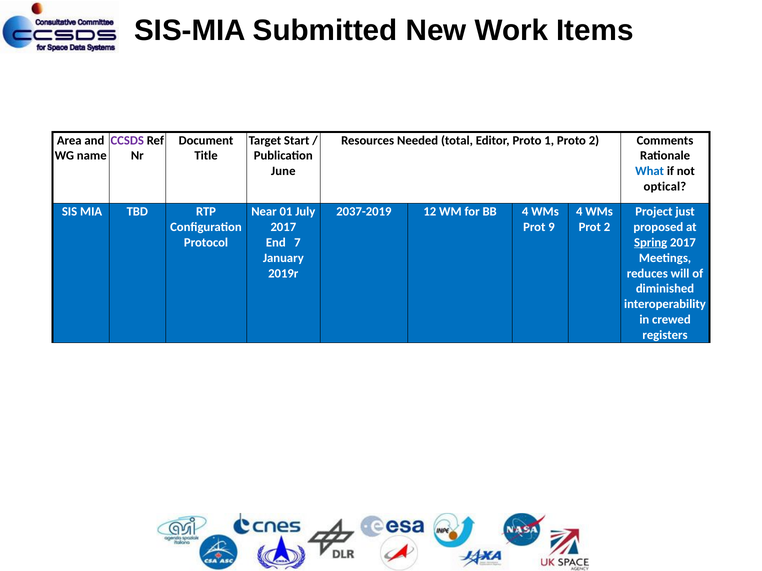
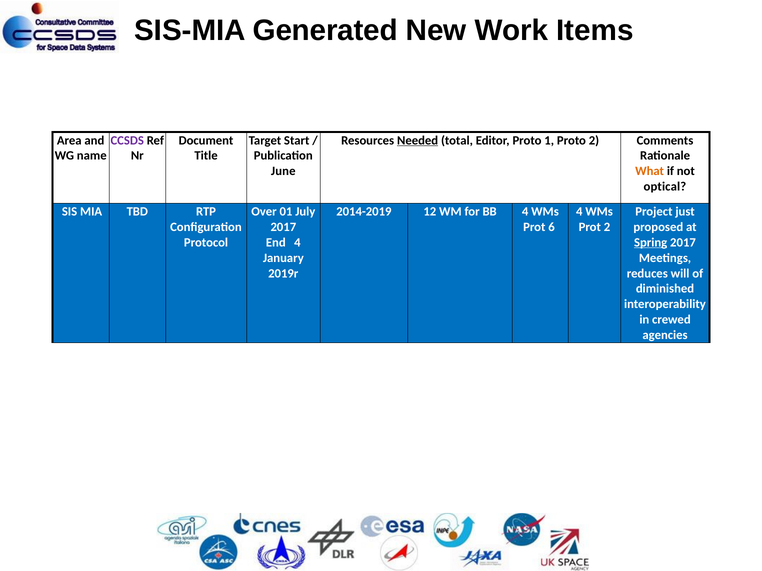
Submitted: Submitted -> Generated
Needed underline: none -> present
What colour: blue -> orange
Near: Near -> Over
2037-2019: 2037-2019 -> 2014-2019
9: 9 -> 6
End 7: 7 -> 4
registers: registers -> agencies
